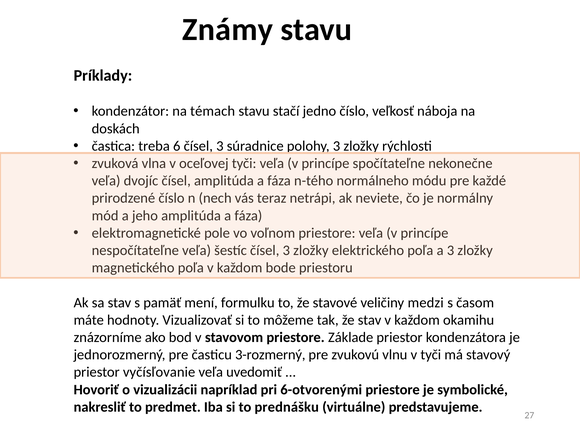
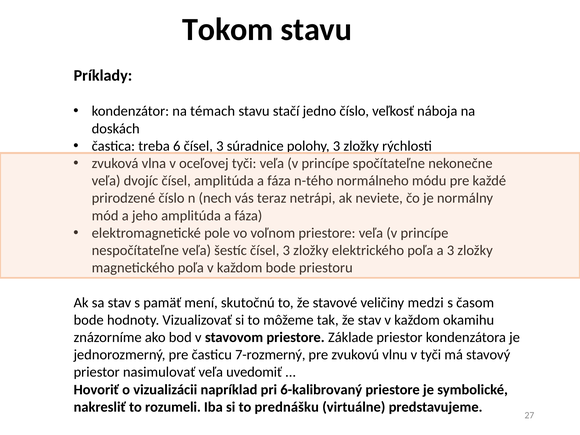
Známy: Známy -> Tokom
formulku: formulku -> skutočnú
máte at (89, 320): máte -> bode
3-rozmerný: 3-rozmerný -> 7-rozmerný
vyčísľovanie: vyčísľovanie -> nasimulovať
6-otvorenými: 6-otvorenými -> 6-kalibrovaný
predmet: predmet -> rozumeli
